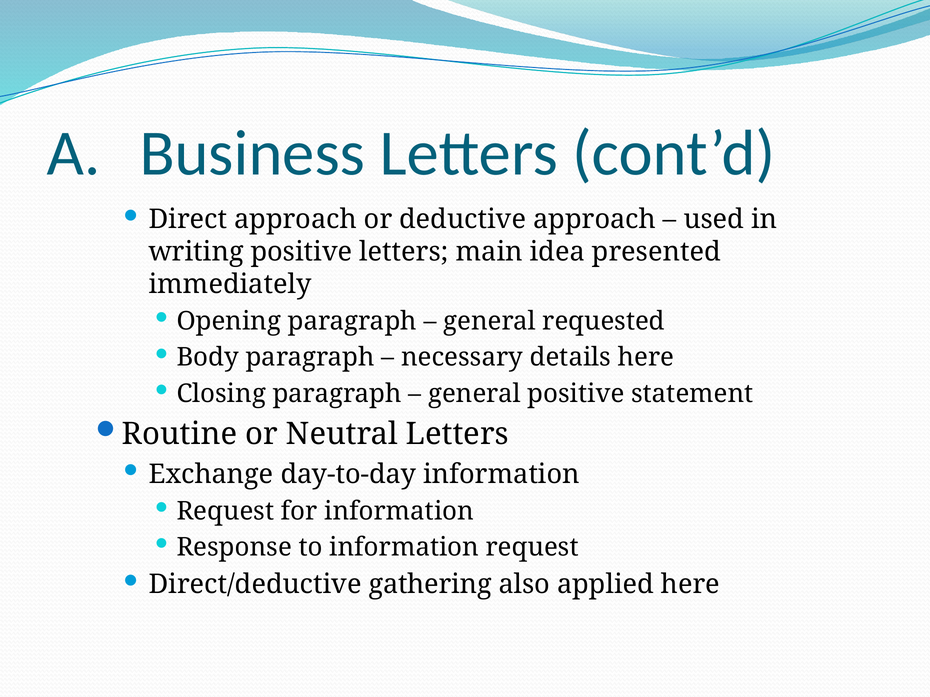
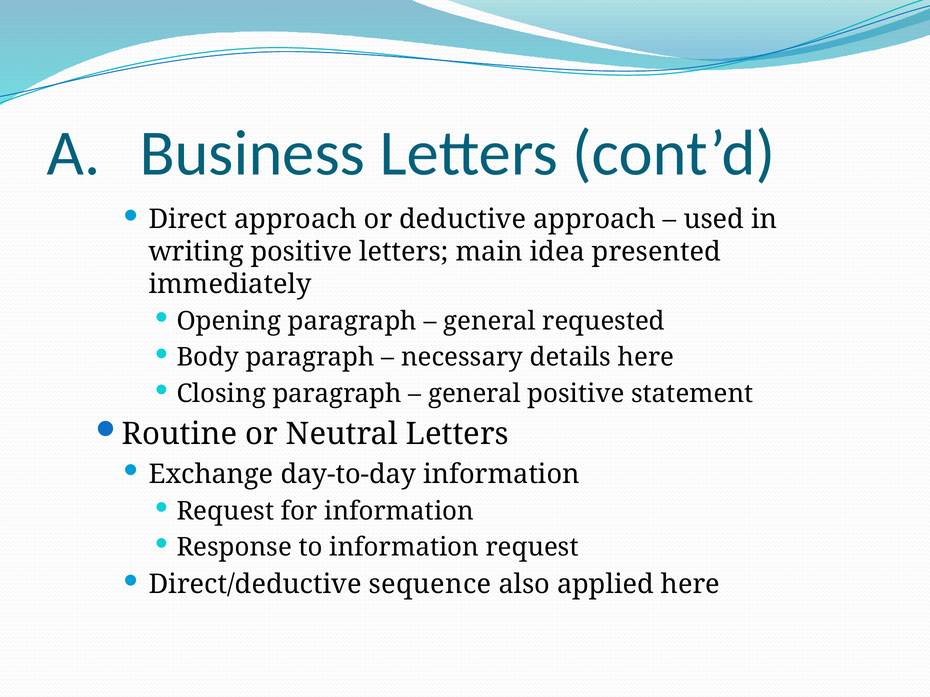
gathering: gathering -> sequence
